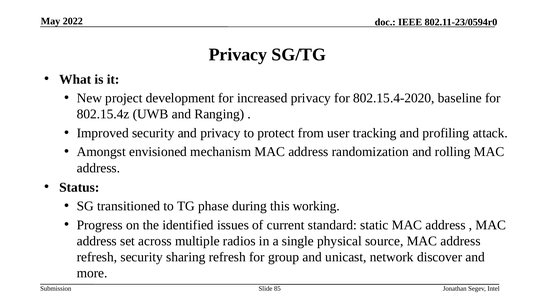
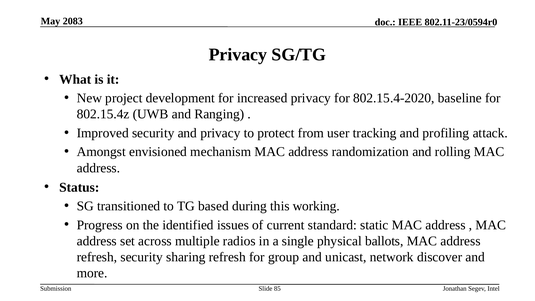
2022: 2022 -> 2083
phase: phase -> based
source: source -> ballots
